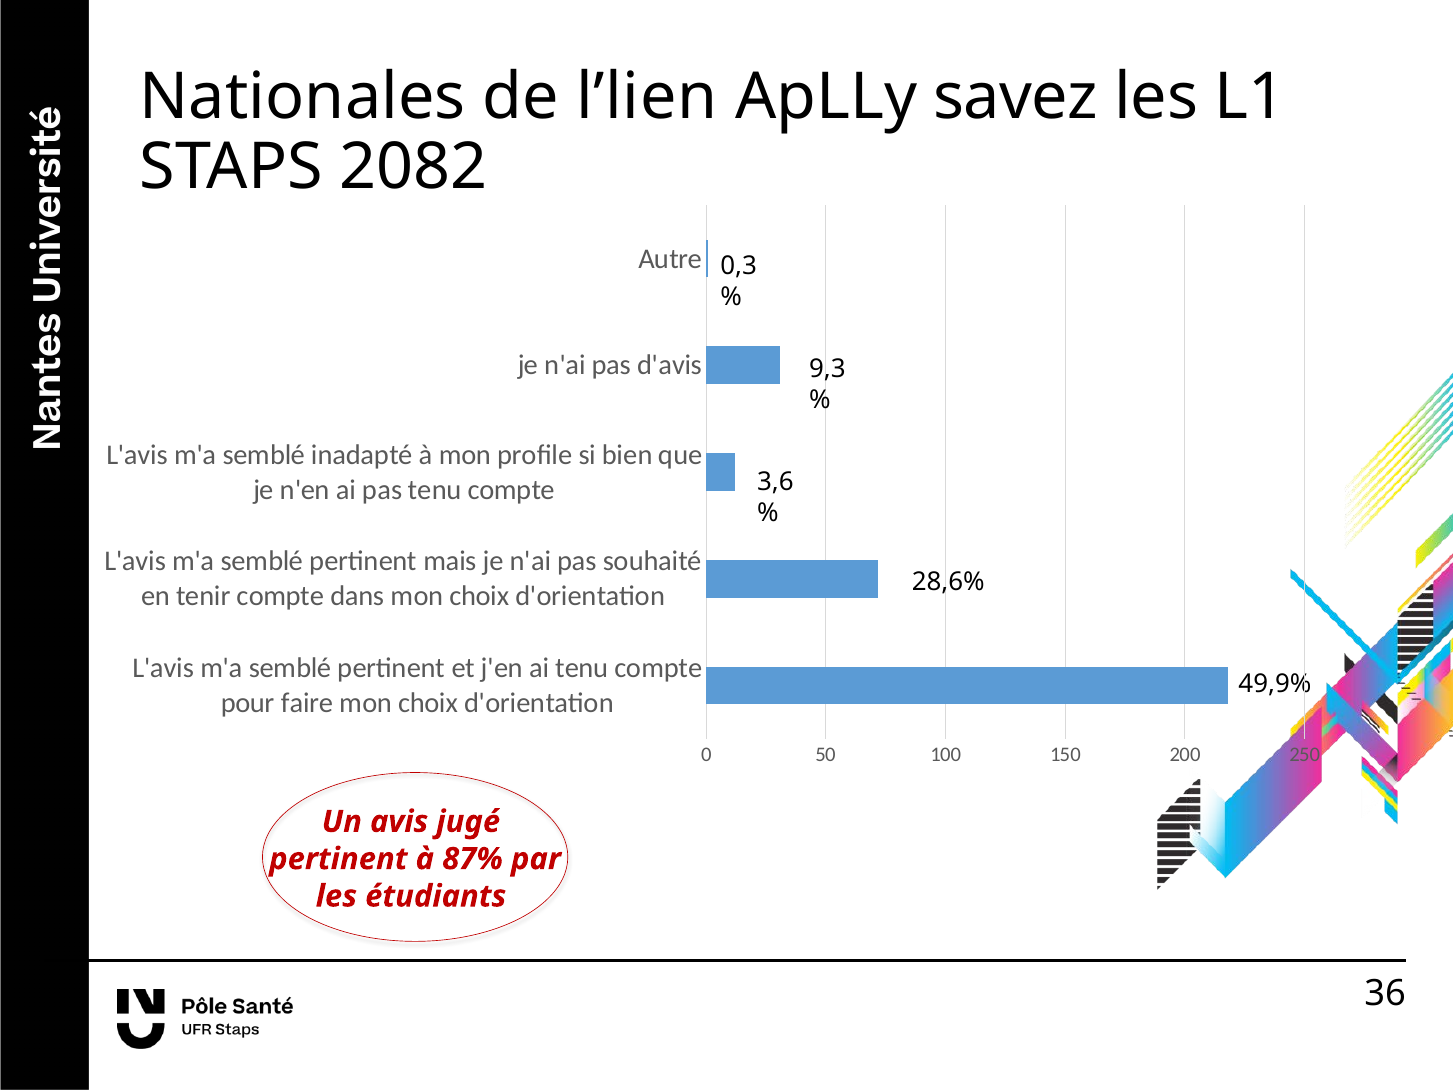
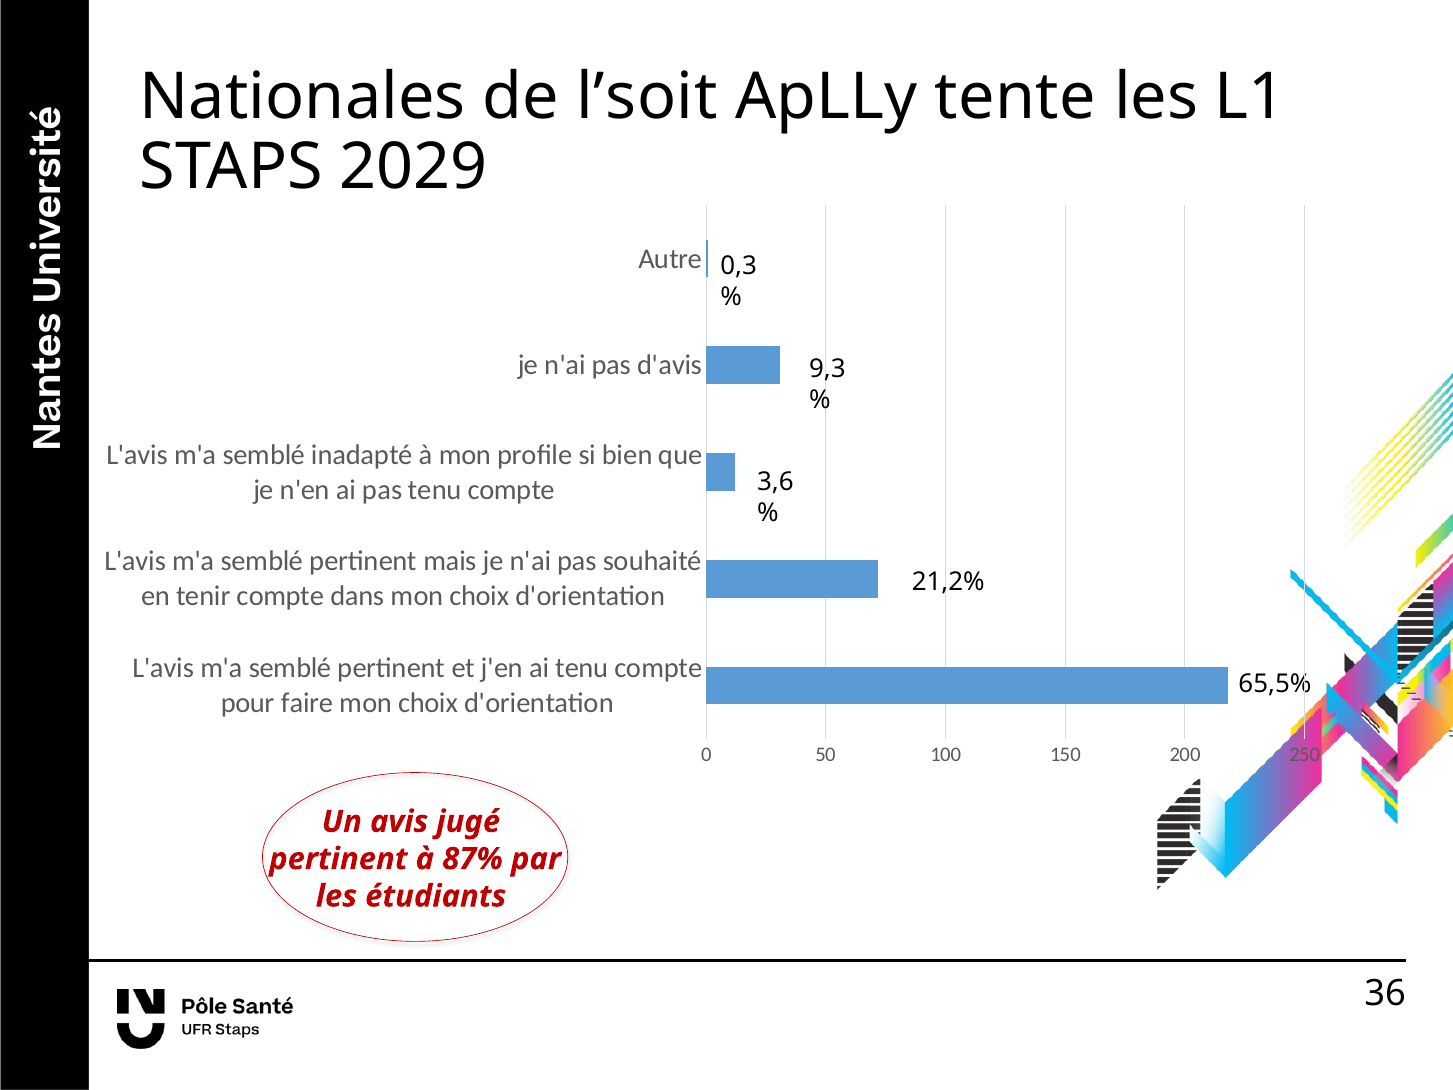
l’lien: l’lien -> l’soit
savez: savez -> tente
2082: 2082 -> 2029
28,6%: 28,6% -> 21,2%
49,9%: 49,9% -> 65,5%
